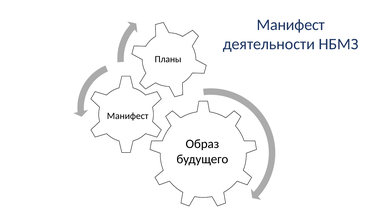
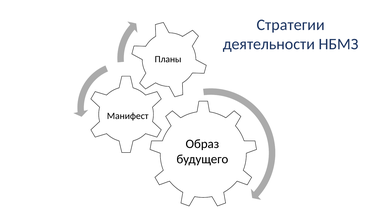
Манифест at (291, 25): Манифест -> Стратегии
